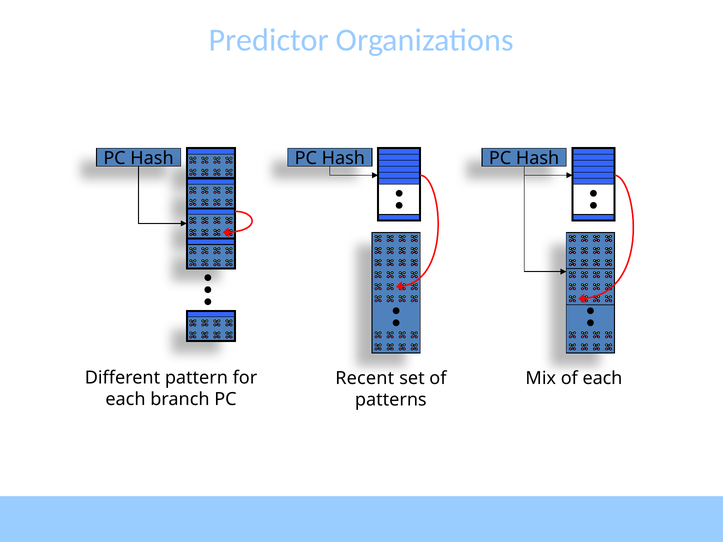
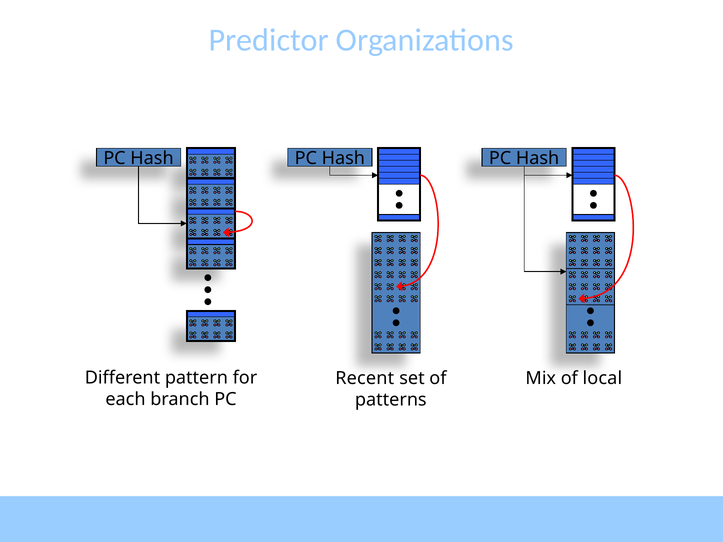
of each: each -> local
